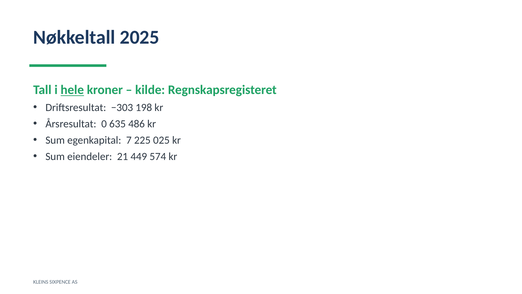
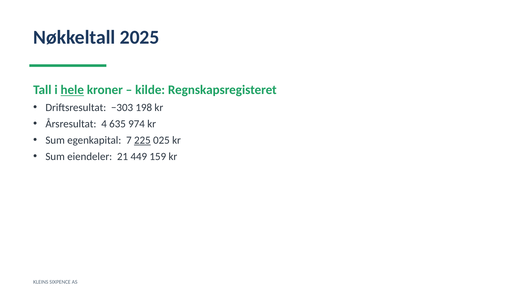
0: 0 -> 4
486: 486 -> 974
225 underline: none -> present
574: 574 -> 159
